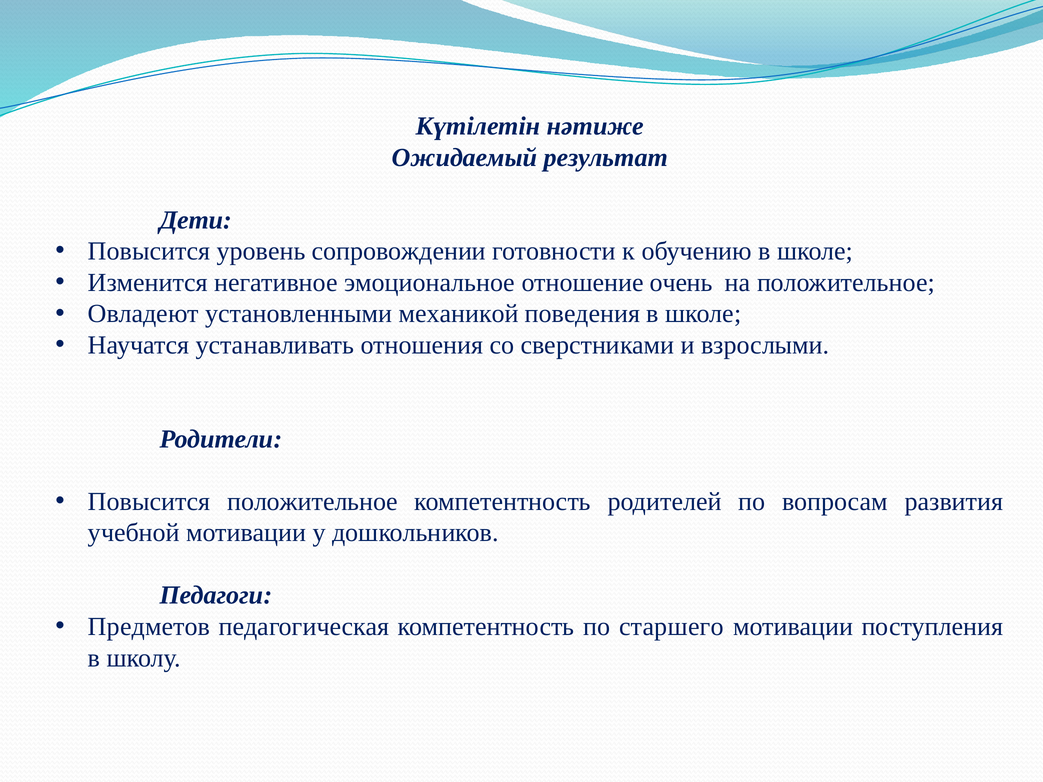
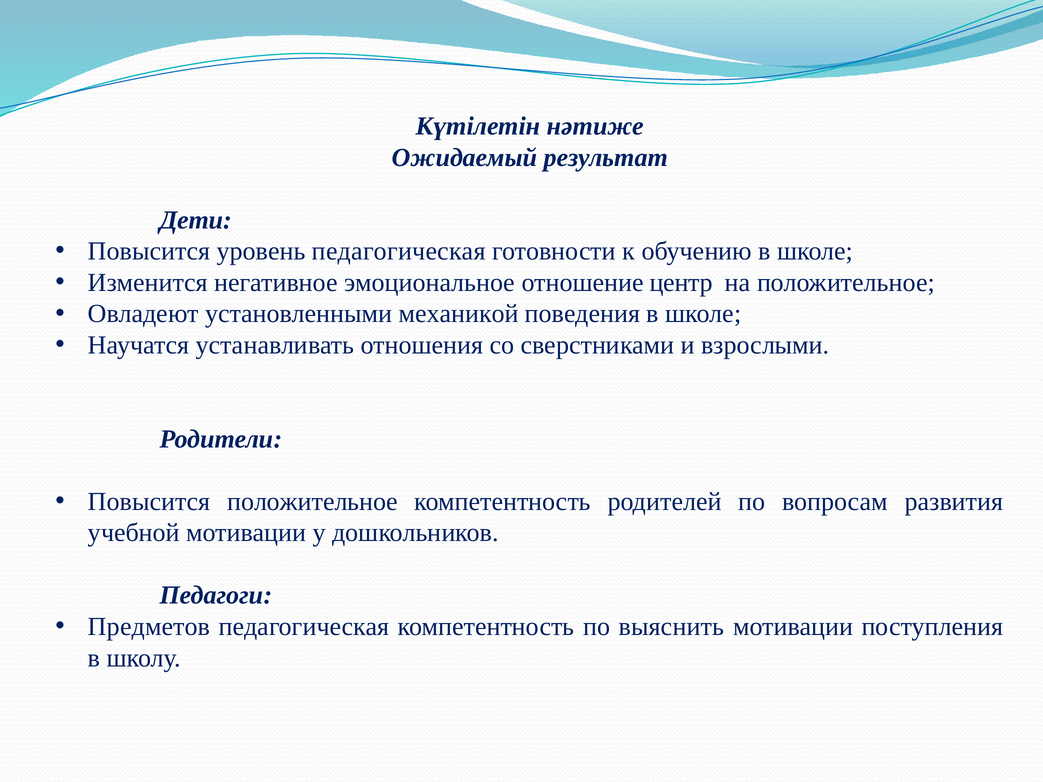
уровень сопровождении: сопровождении -> педагогическая
очень: очень -> центр
старшего: старшего -> выяснить
